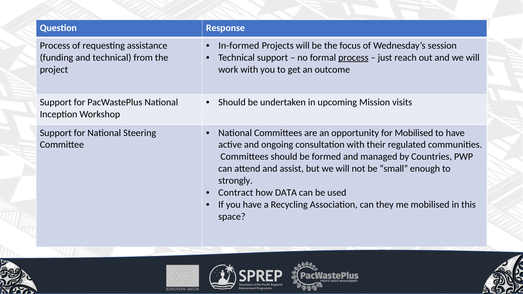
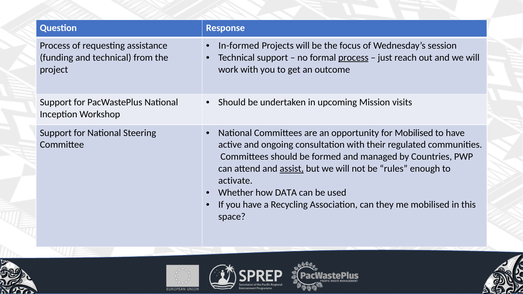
assist underline: none -> present
small: small -> rules
strongly: strongly -> activate
Contract: Contract -> Whether
